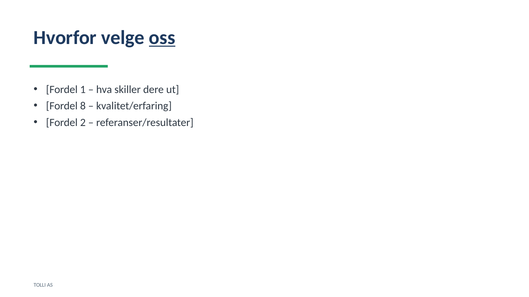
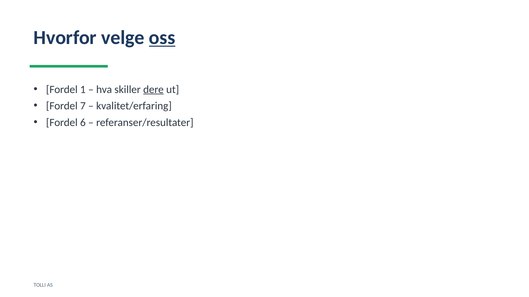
dere underline: none -> present
8: 8 -> 7
2: 2 -> 6
